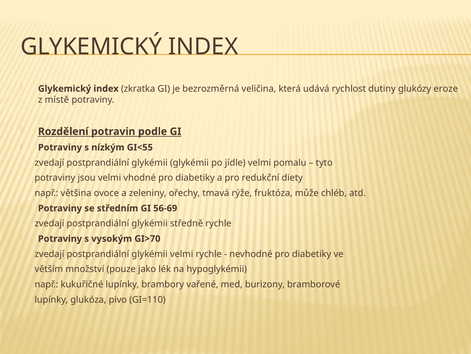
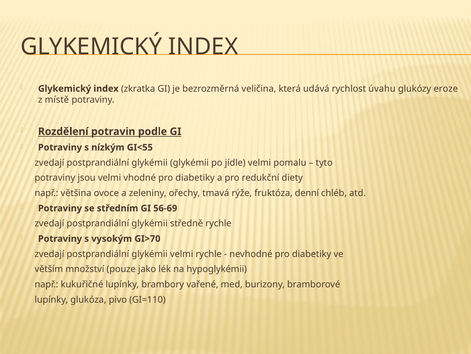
dutiny: dutiny -> úvahu
může: může -> denní
